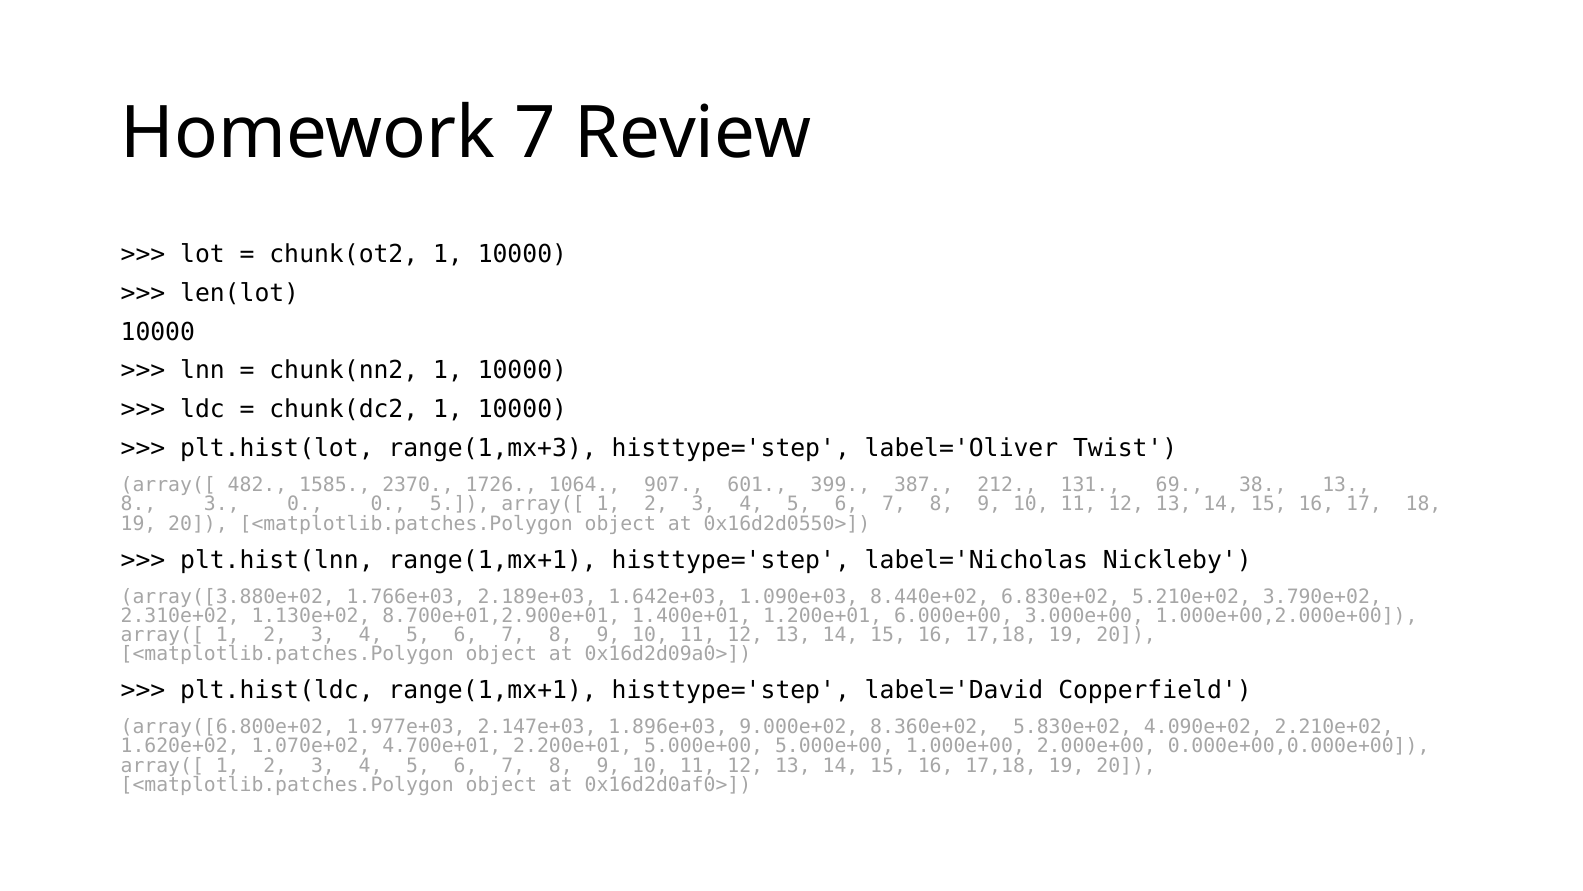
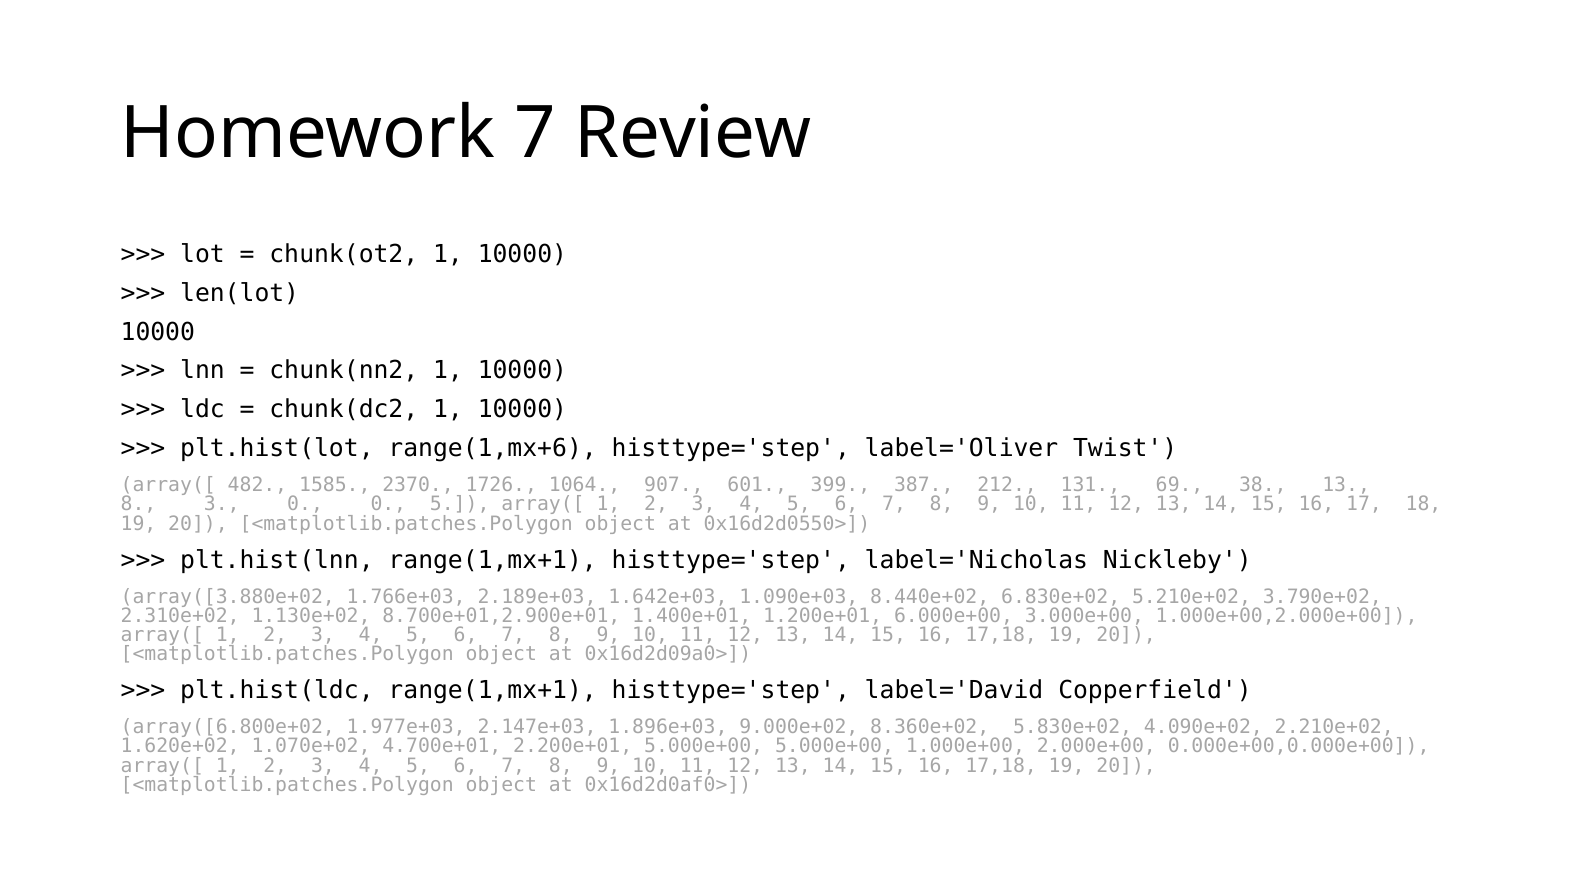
range(1,mx+3: range(1,mx+3 -> range(1,mx+6
